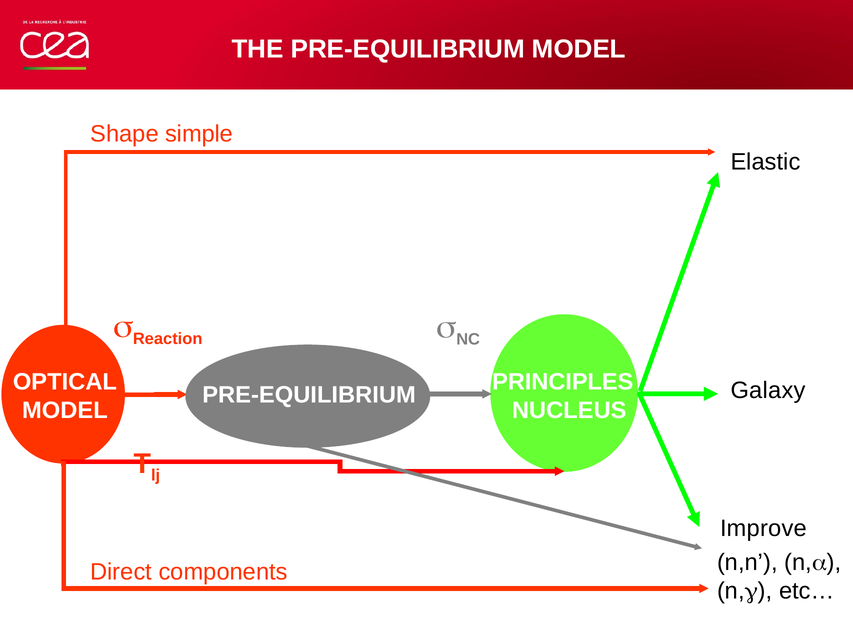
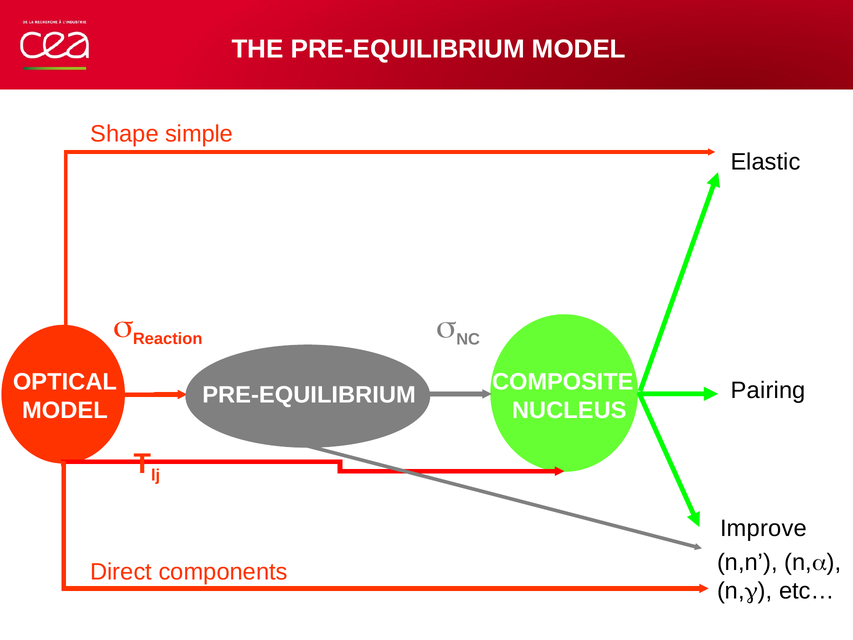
PRINCIPLES: PRINCIPLES -> COMPOSITE
Galaxy: Galaxy -> Pairing
